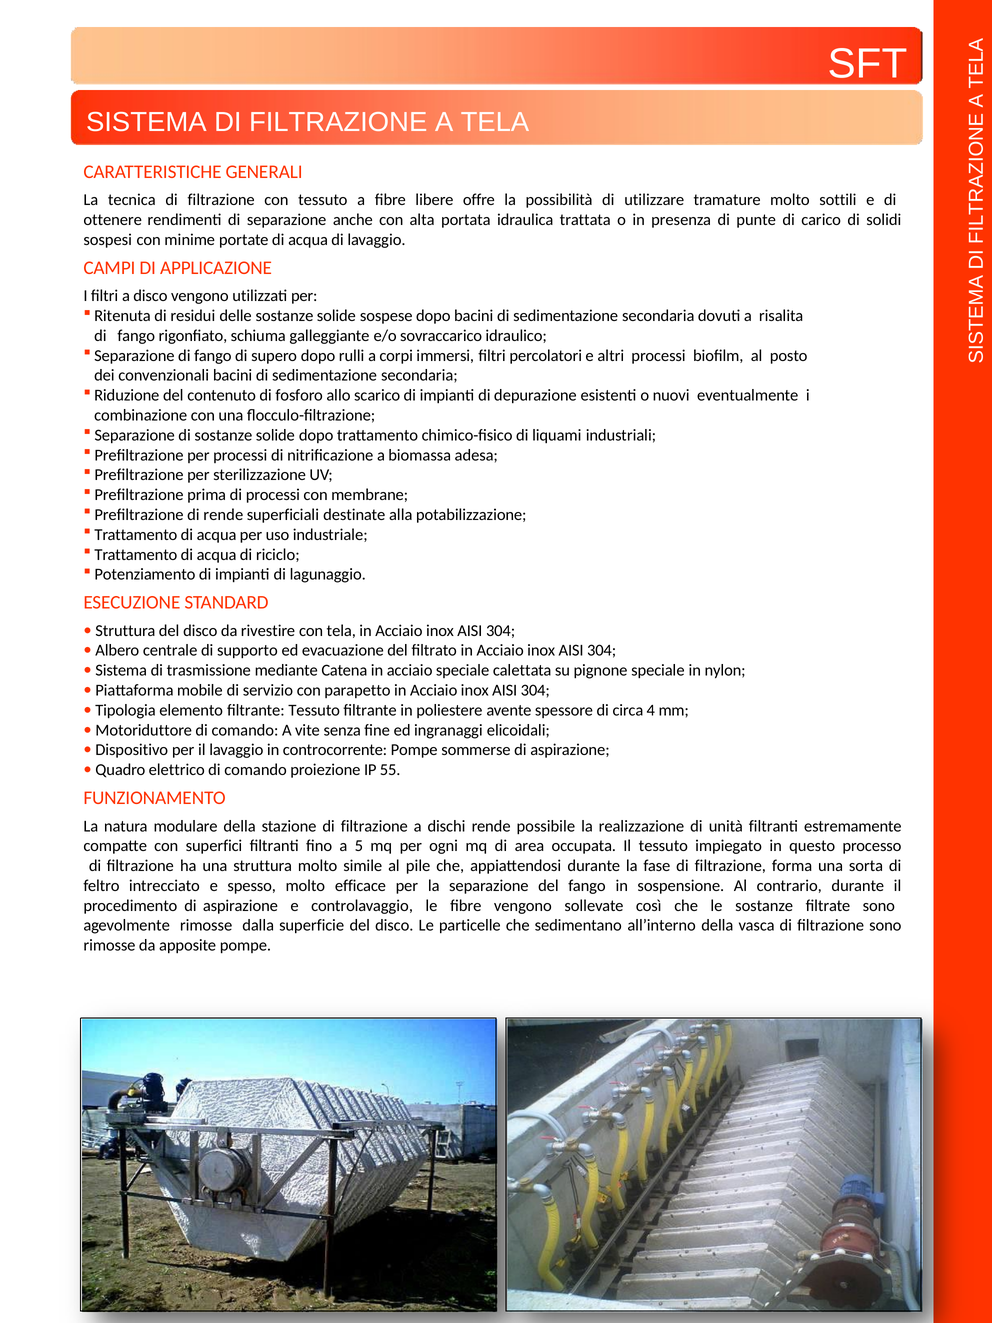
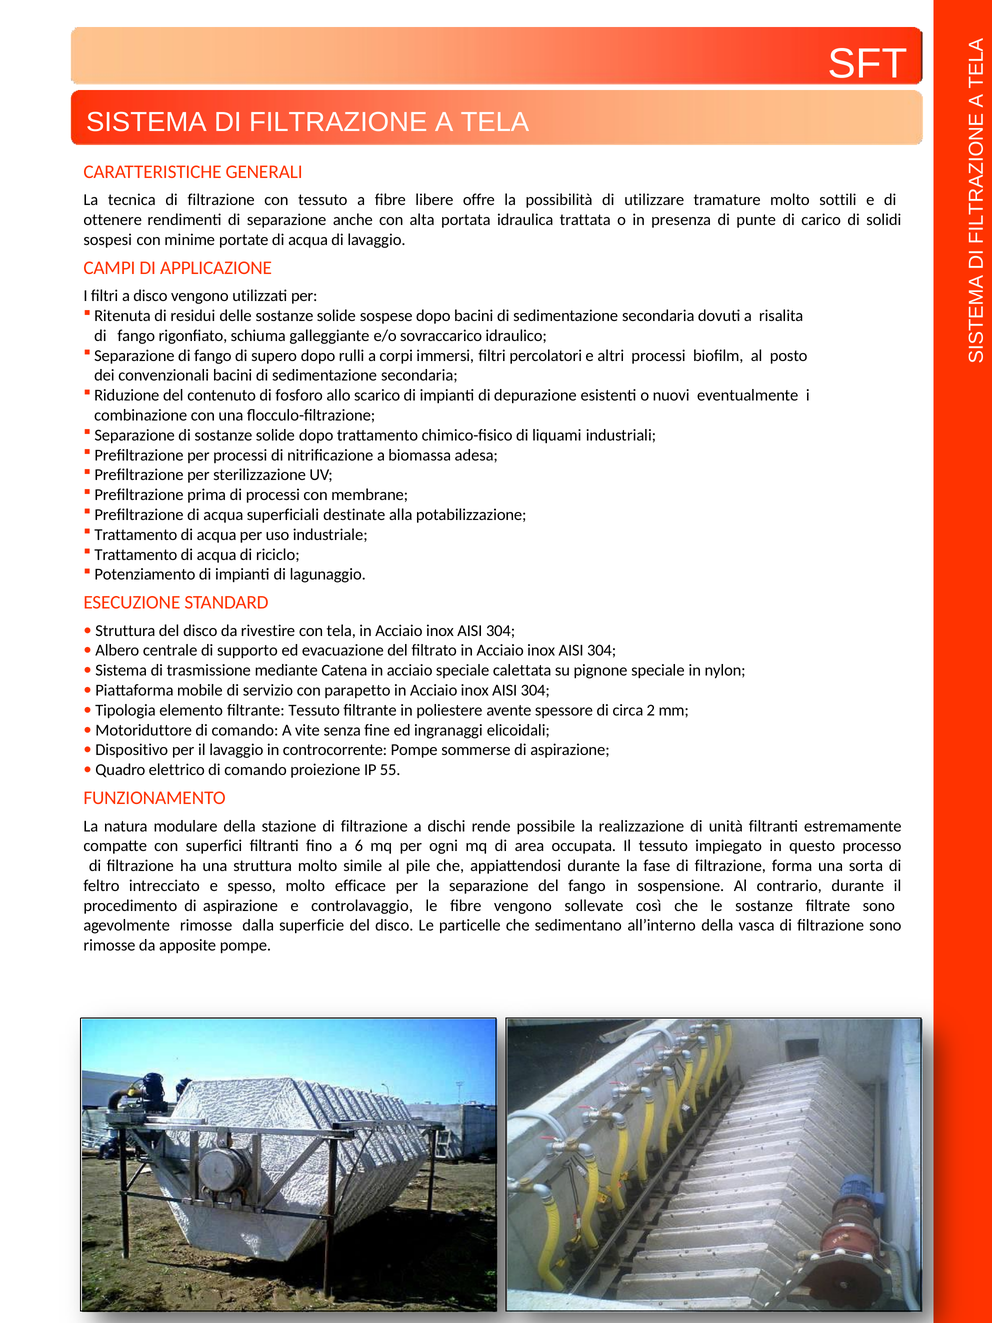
rende at (223, 515): rende -> acqua
4: 4 -> 2
5: 5 -> 6
